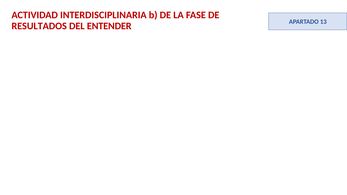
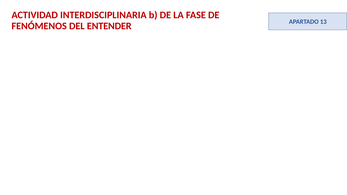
RESULTADOS: RESULTADOS -> FENÓMENOS
